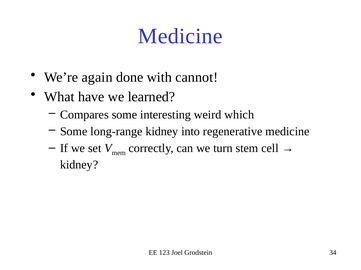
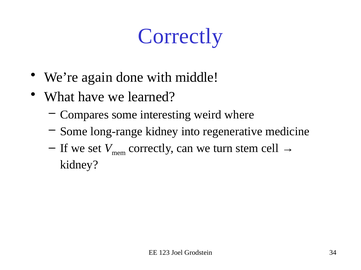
Medicine at (180, 36): Medicine -> Correctly
cannot: cannot -> middle
which: which -> where
